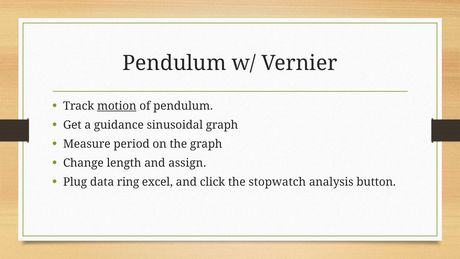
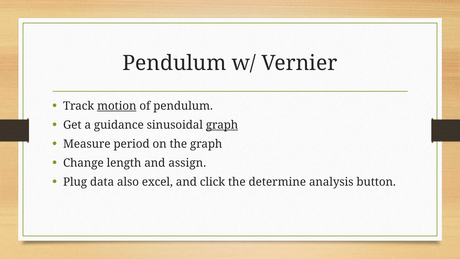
graph at (222, 125) underline: none -> present
ring: ring -> also
stopwatch: stopwatch -> determine
